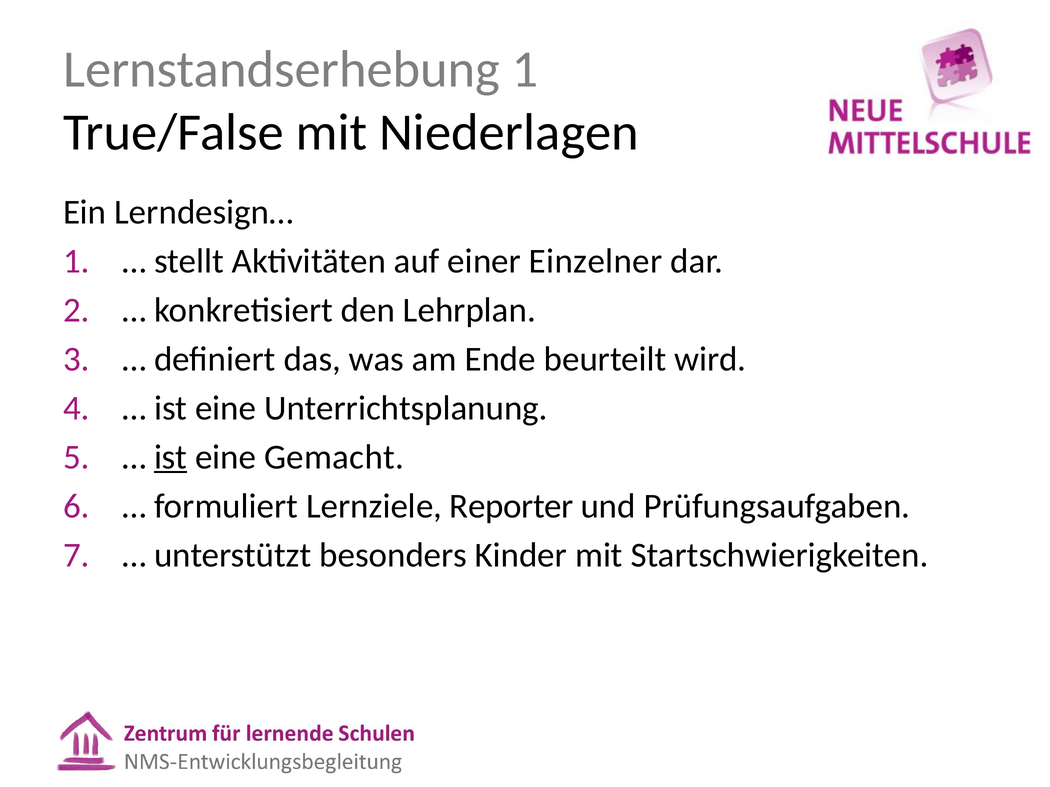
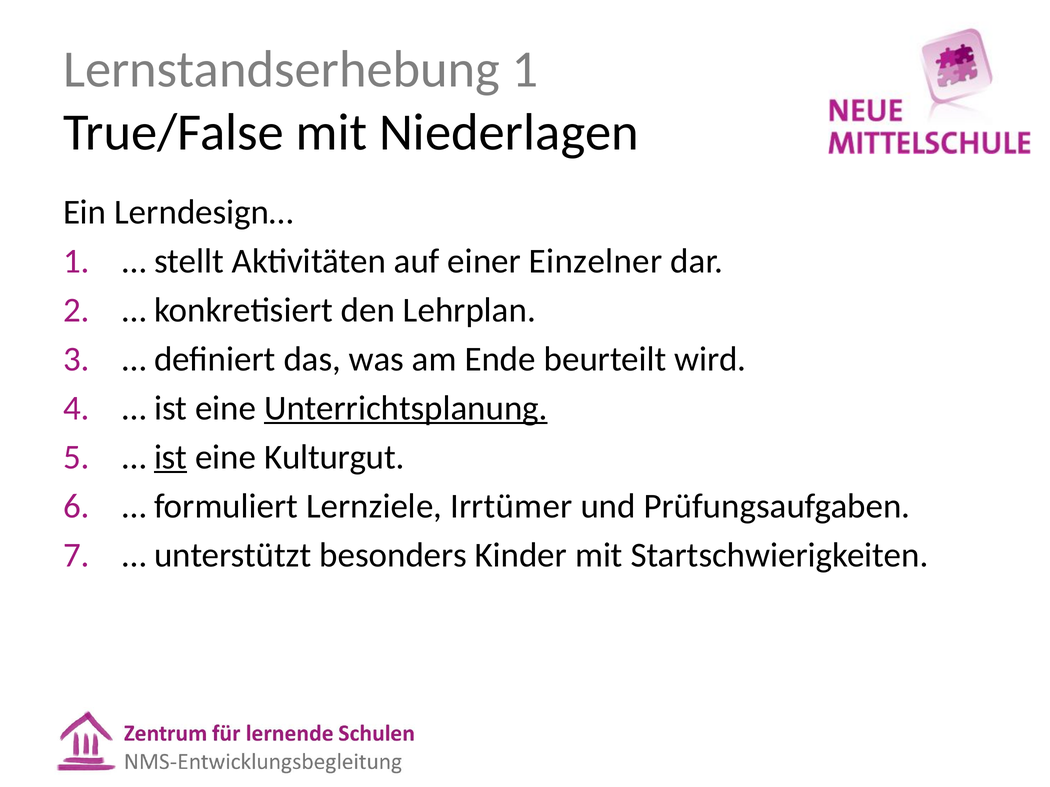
Unterrichtsplanung underline: none -> present
Gemacht: Gemacht -> Kulturgut
Reporter: Reporter -> Irrtümer
